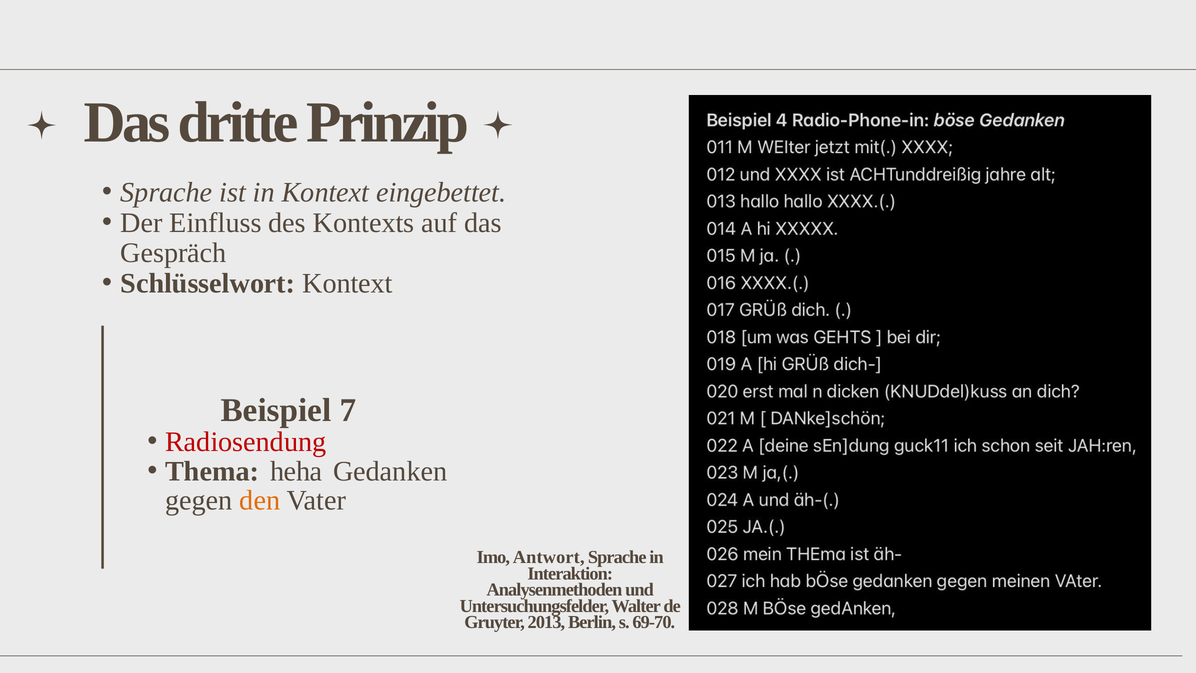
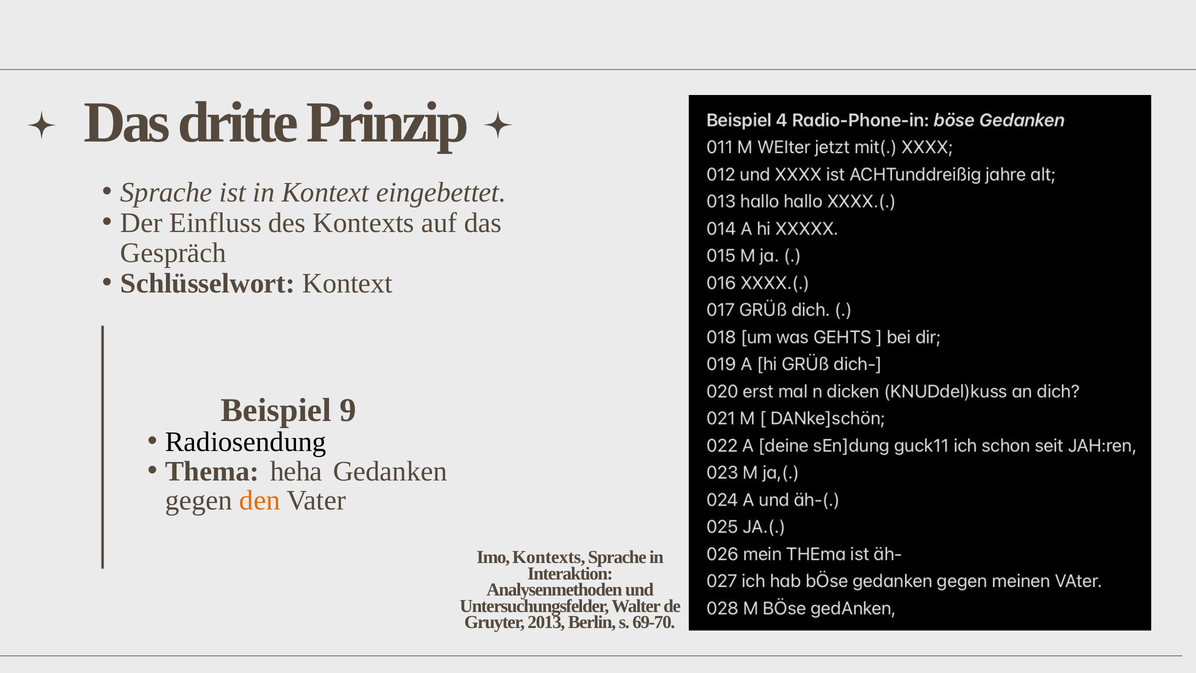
7: 7 -> 9
Radiosendung colour: red -> black
Imo Antwort: Antwort -> Kontexts
